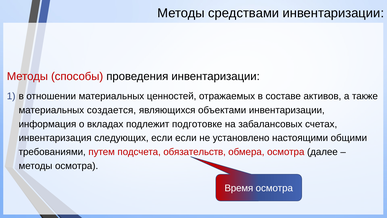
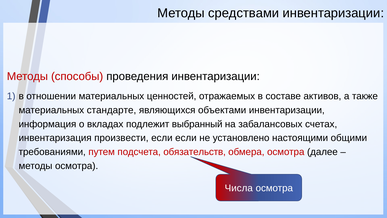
создается: создается -> стандарте
подготовке: подготовке -> выбранный
следующих: следующих -> произвести
Время: Время -> Числа
